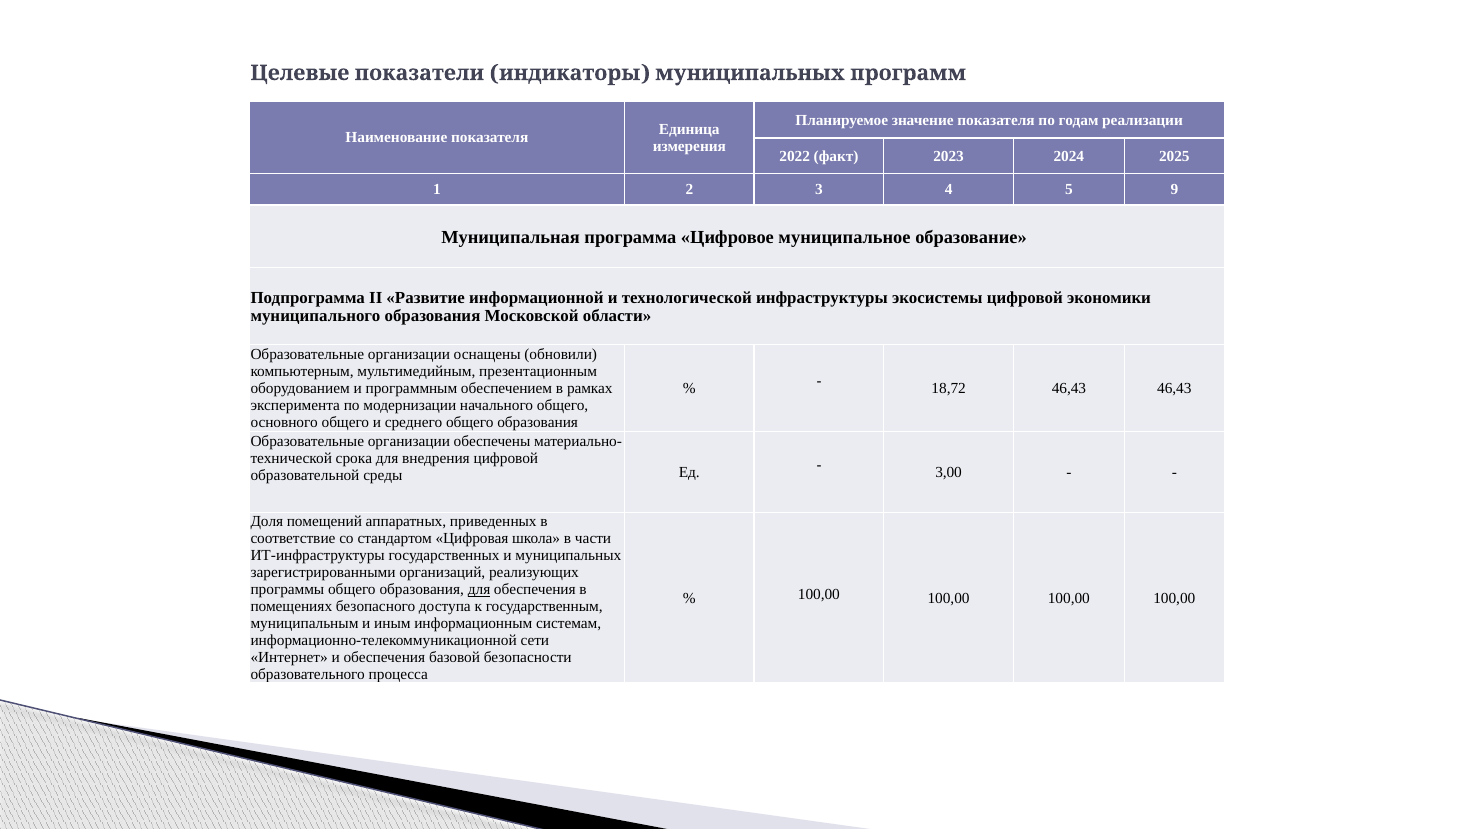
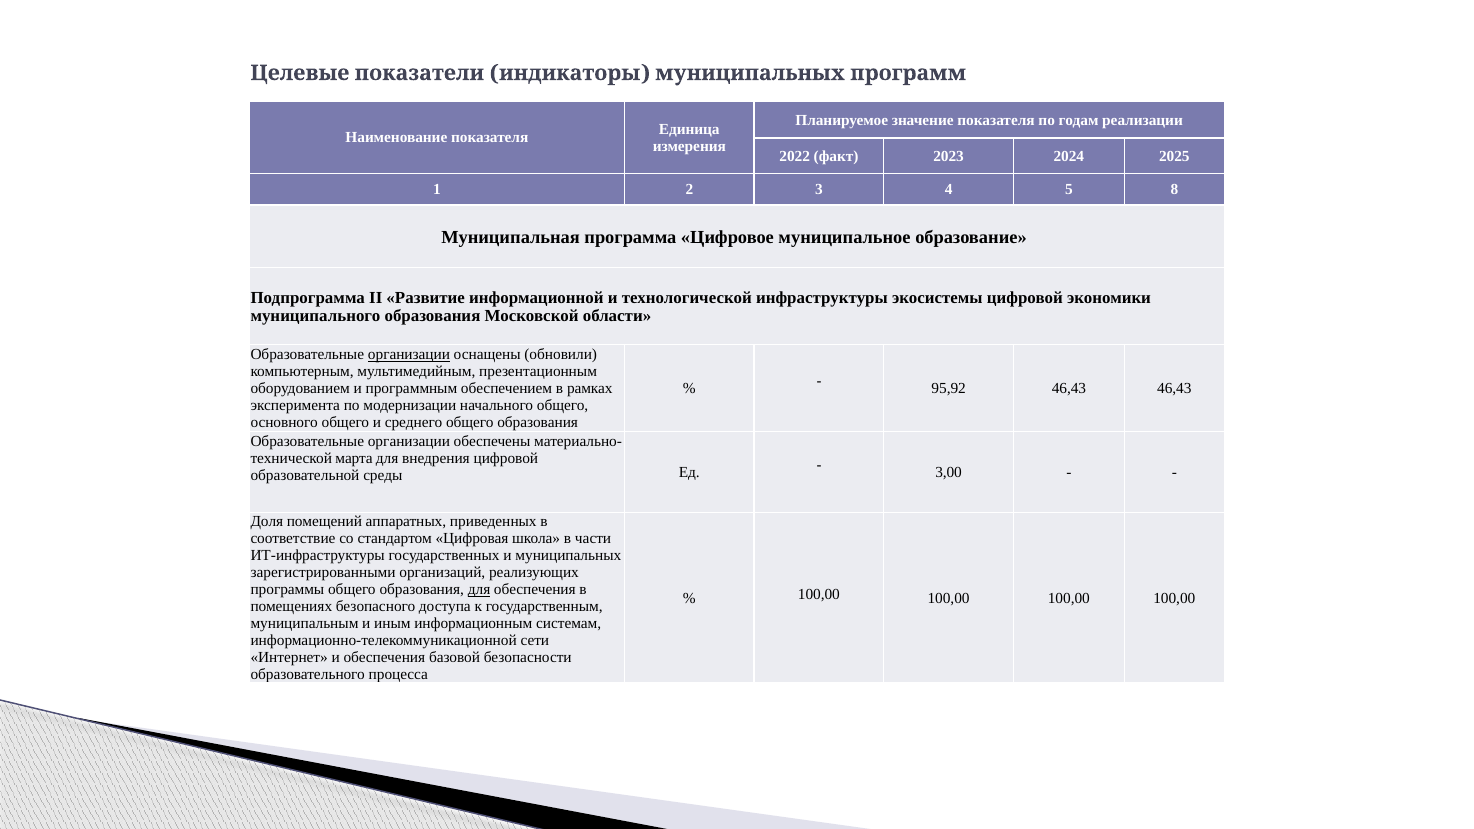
9: 9 -> 8
организации at (409, 354) underline: none -> present
18,72: 18,72 -> 95,92
срока: срока -> марта
